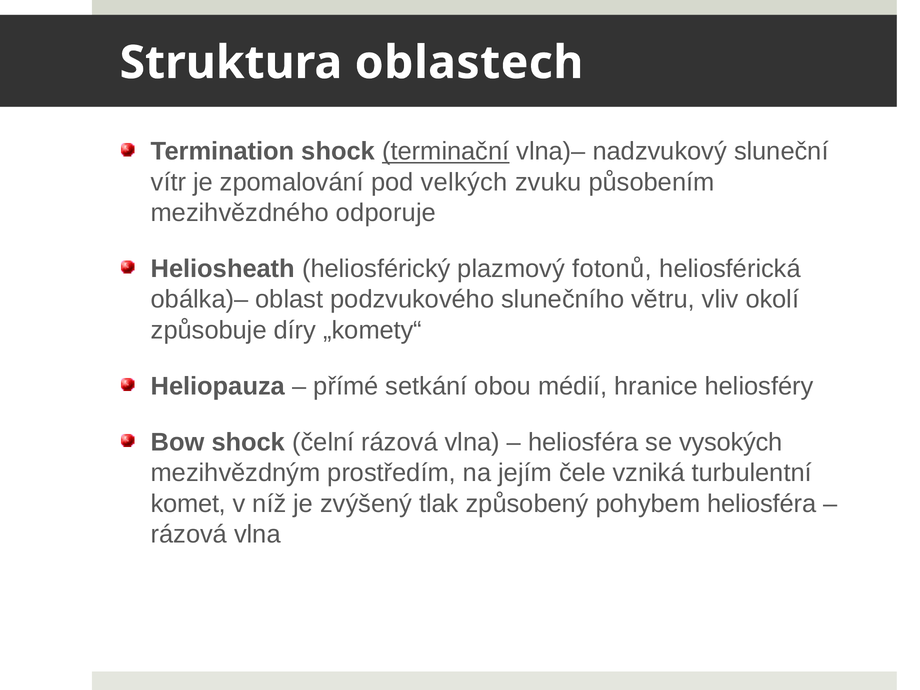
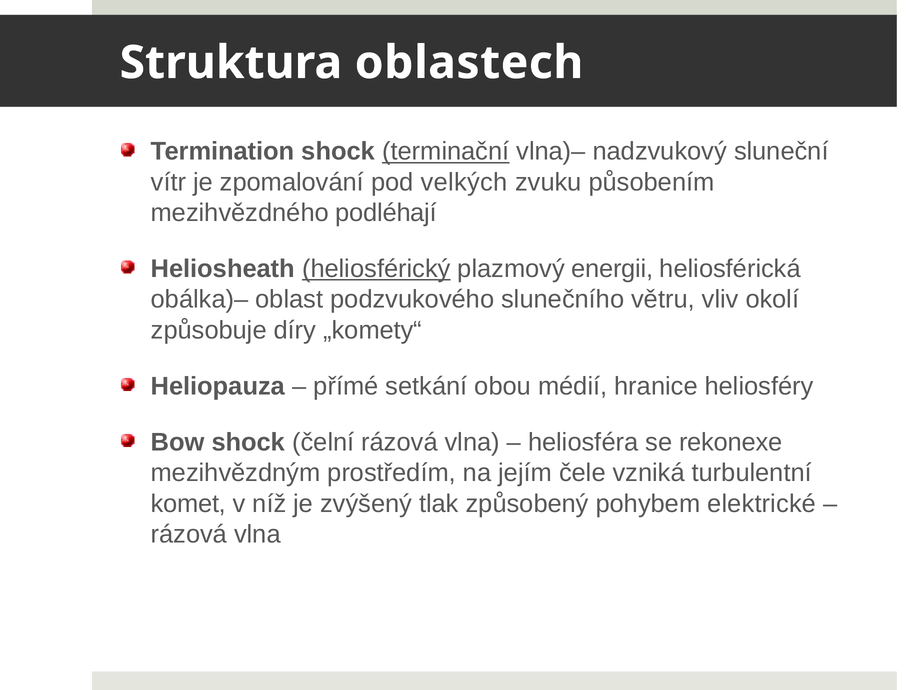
odporuje: odporuje -> podléhají
heliosférický underline: none -> present
fotonů: fotonů -> energii
vysokých: vysokých -> rekonexe
pohybem heliosféra: heliosféra -> elektrické
